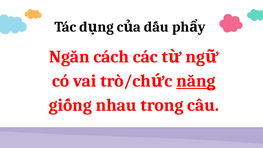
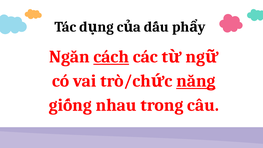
cách underline: none -> present
